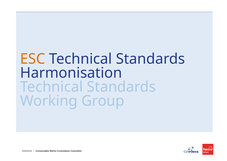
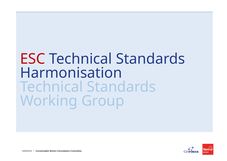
ESC colour: orange -> red
